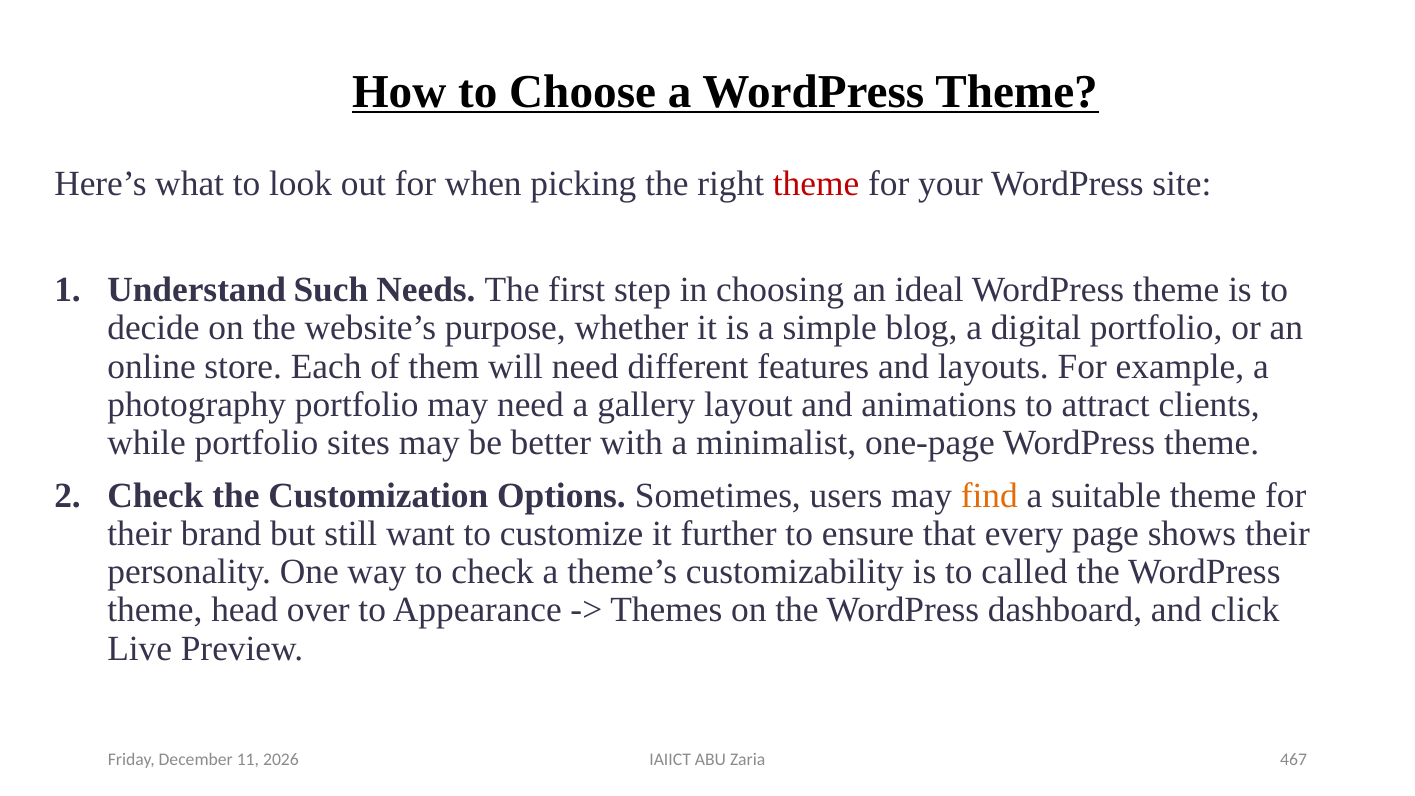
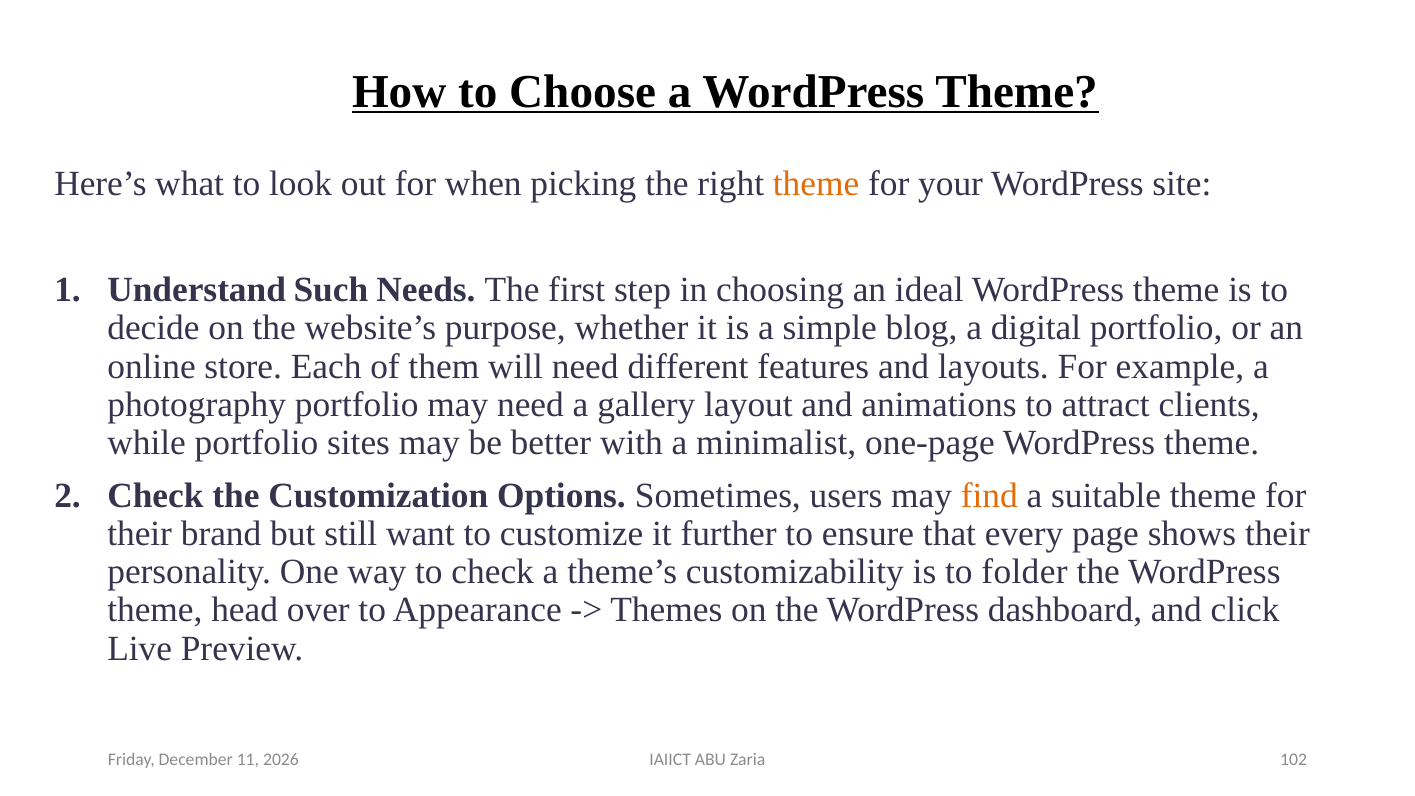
theme at (816, 184) colour: red -> orange
called: called -> folder
467: 467 -> 102
